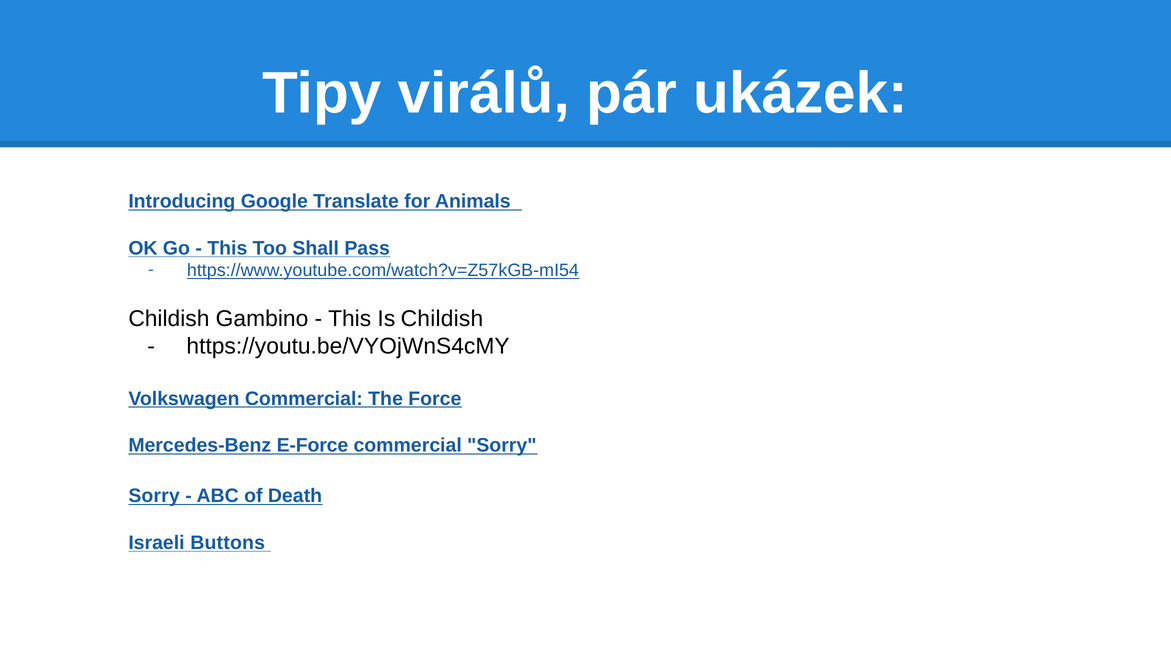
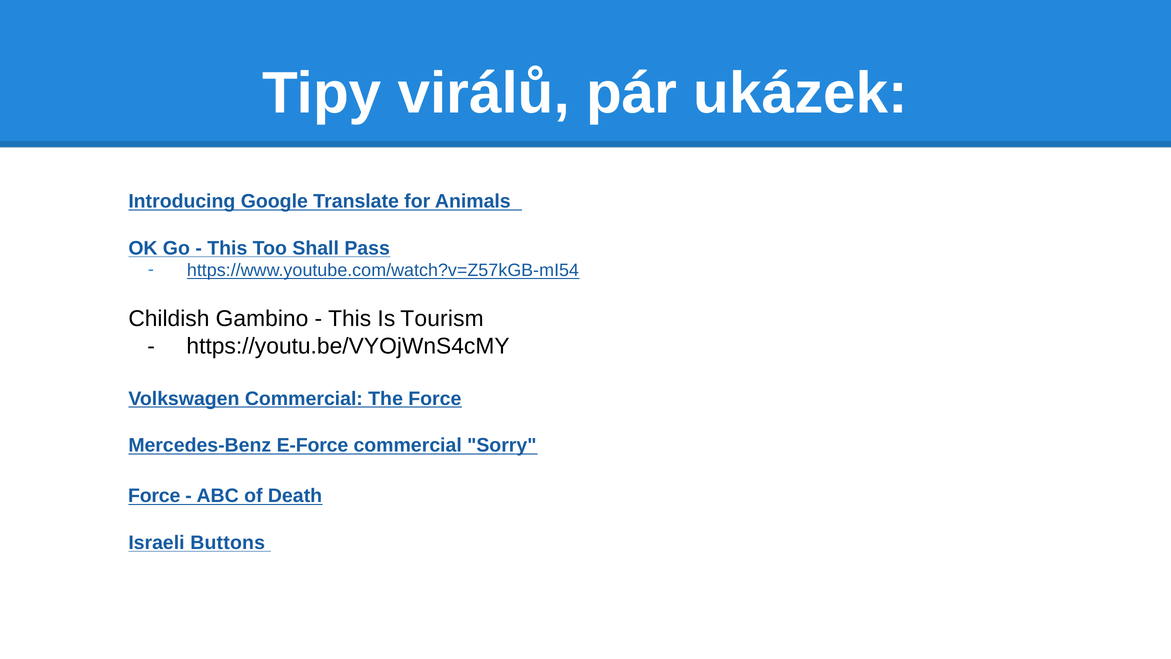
Is Childish: Childish -> Tourism
Sorry at (154, 496): Sorry -> Force
